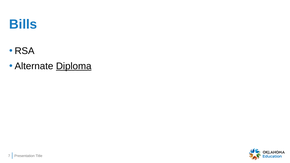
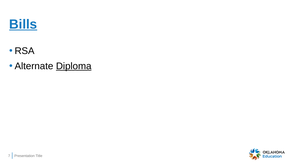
Bills underline: none -> present
